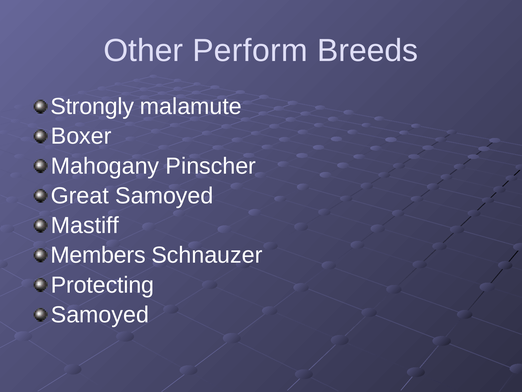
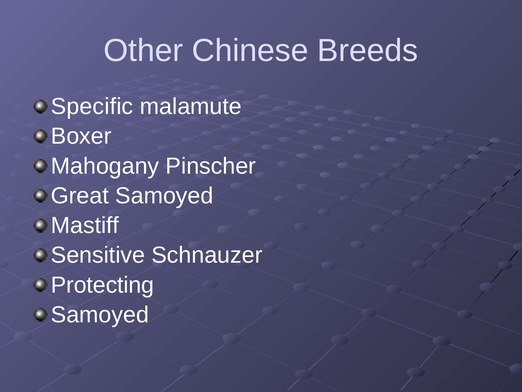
Perform: Perform -> Chinese
Strongly: Strongly -> Specific
Members: Members -> Sensitive
